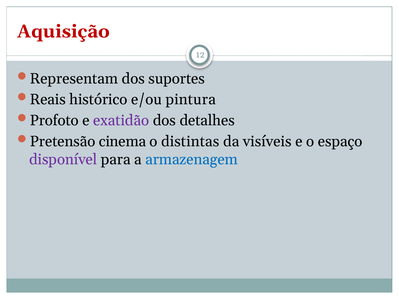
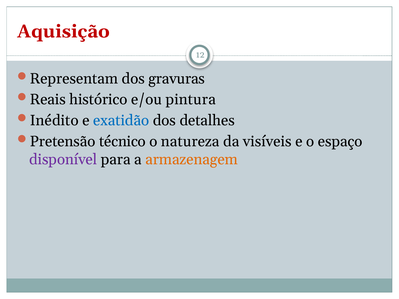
suportes: suportes -> gravuras
Profoto: Profoto -> Inédito
exatidão colour: purple -> blue
cinema: cinema -> técnico
distintas: distintas -> natureza
armazenagem colour: blue -> orange
